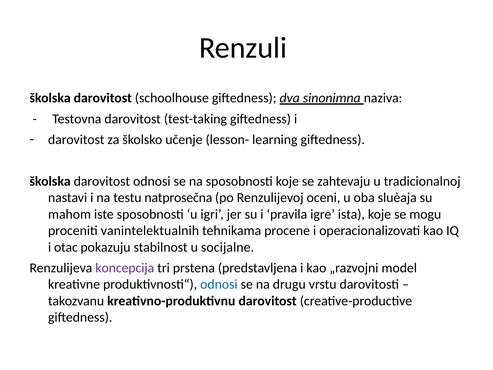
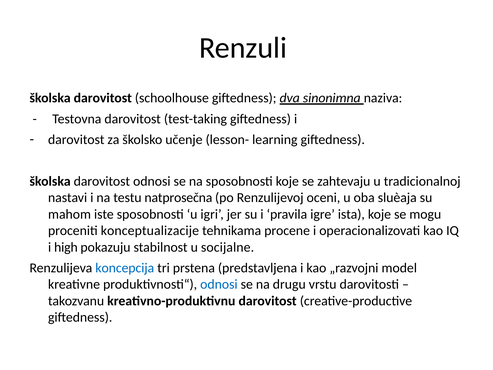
vanintelektualnih: vanintelektualnih -> konceptualizacije
otac: otac -> high
koncepcija colour: purple -> blue
